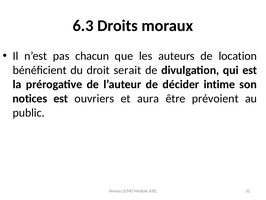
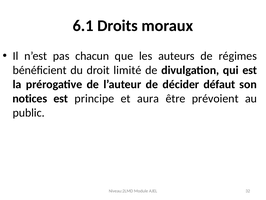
6.3: 6.3 -> 6.1
location: location -> régimes
serait: serait -> limité
intime: intime -> défaut
ouvriers: ouvriers -> principe
